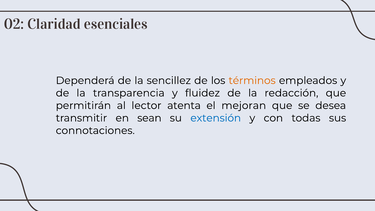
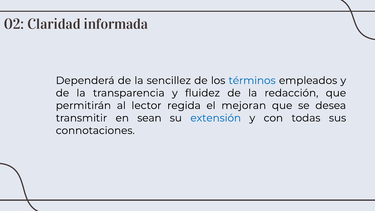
esenciales: esenciales -> informada
términos colour: orange -> blue
atenta: atenta -> regida
